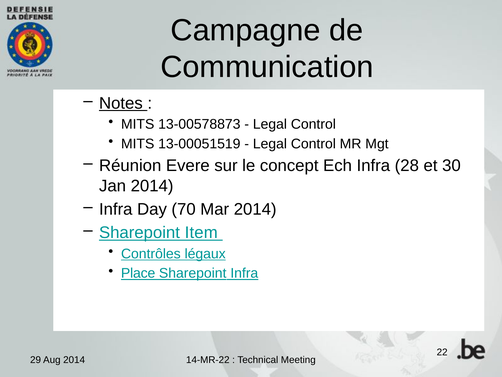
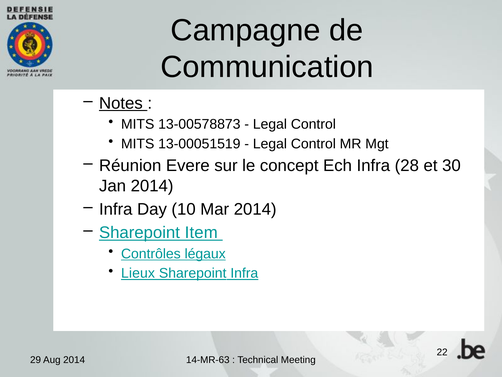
70: 70 -> 10
Place: Place -> Lieux
14-MR-22: 14-MR-22 -> 14-MR-63
